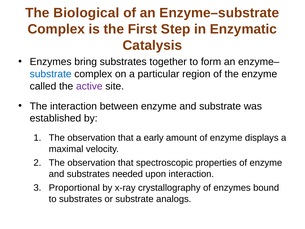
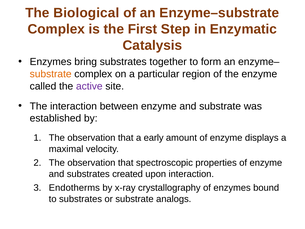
substrate at (51, 74) colour: blue -> orange
needed: needed -> created
Proportional: Proportional -> Endotherms
